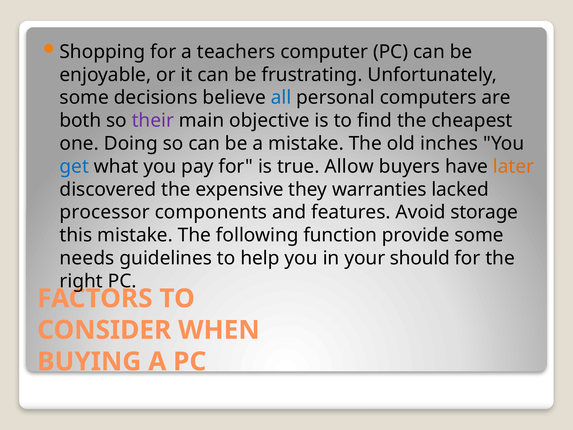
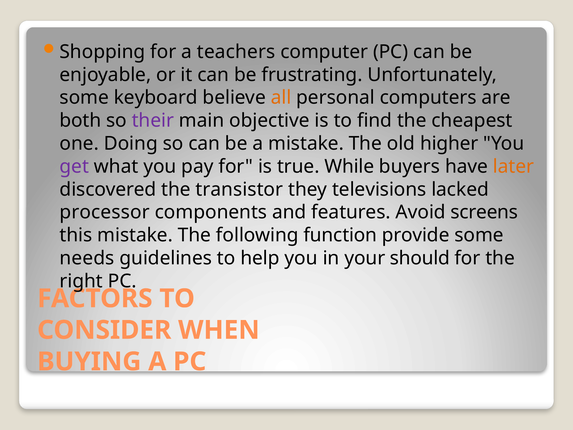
decisions: decisions -> keyboard
all colour: blue -> orange
inches: inches -> higher
get colour: blue -> purple
Allow: Allow -> While
expensive: expensive -> transistor
warranties: warranties -> televisions
storage: storage -> screens
